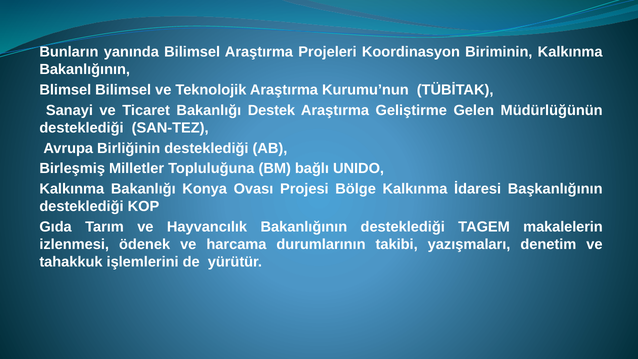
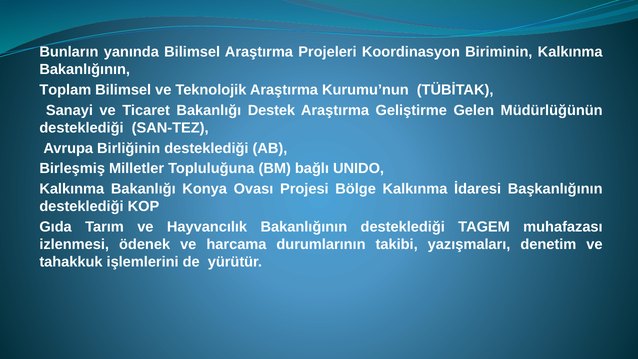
Blimsel: Blimsel -> Toplam
makalelerin: makalelerin -> muhafazası
